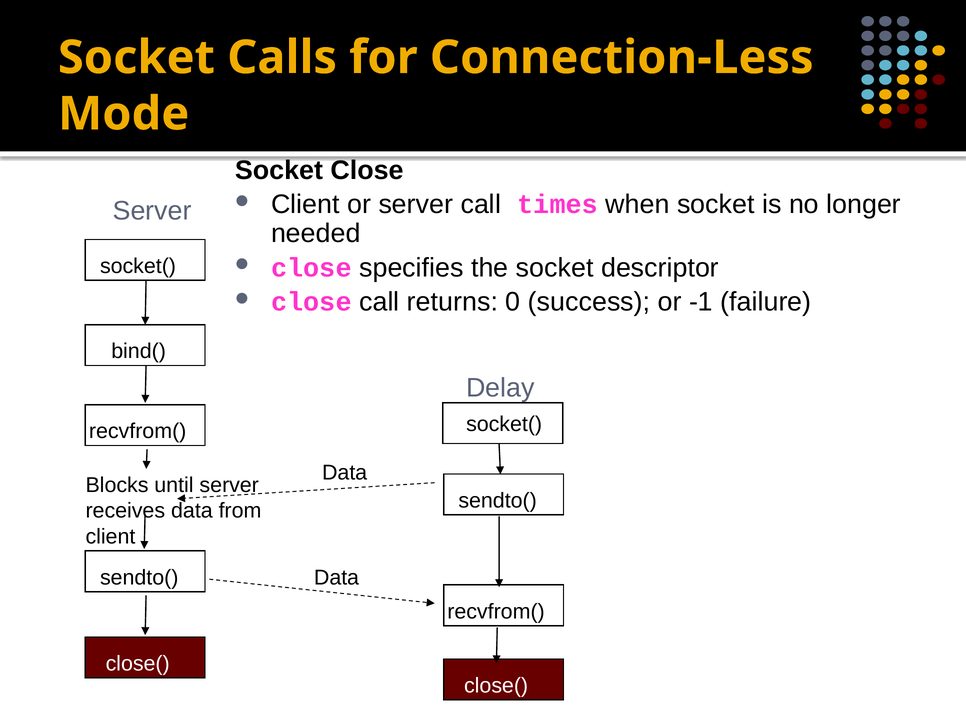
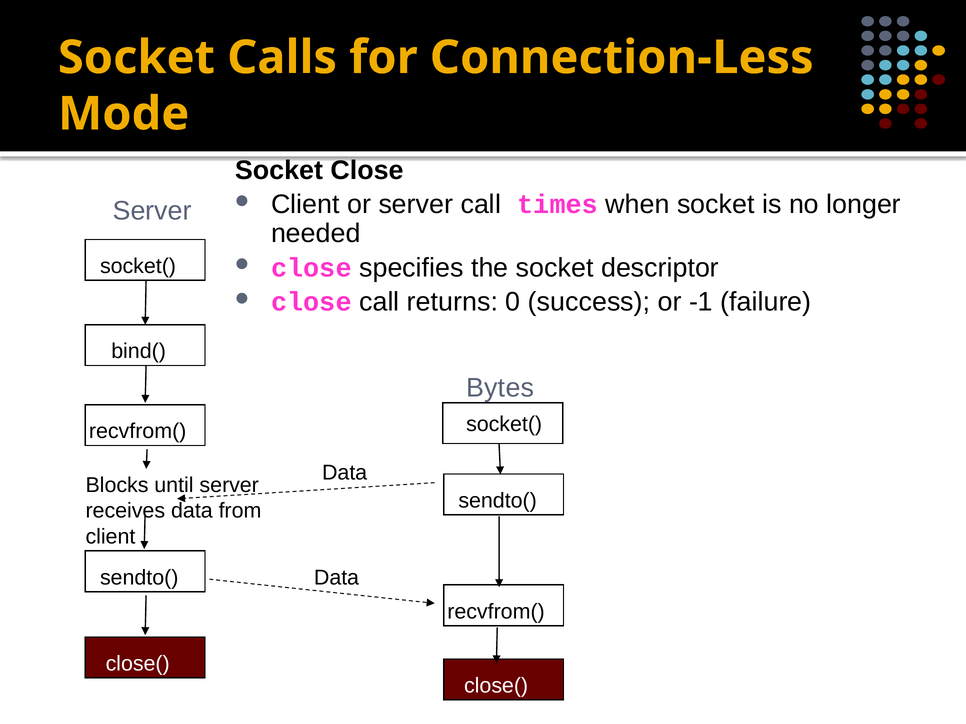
Delay: Delay -> Bytes
